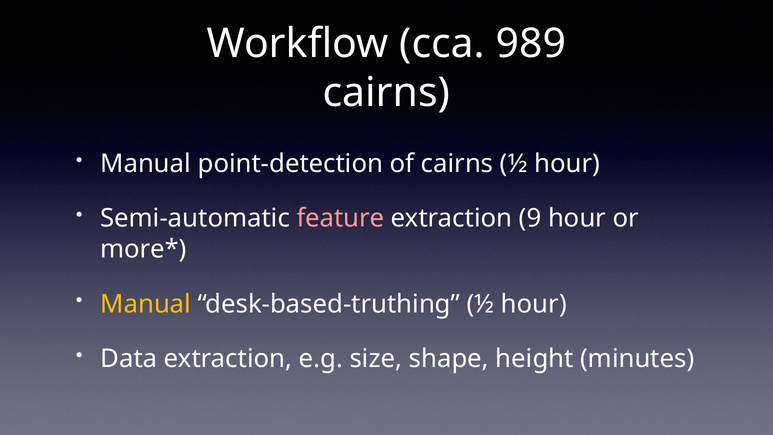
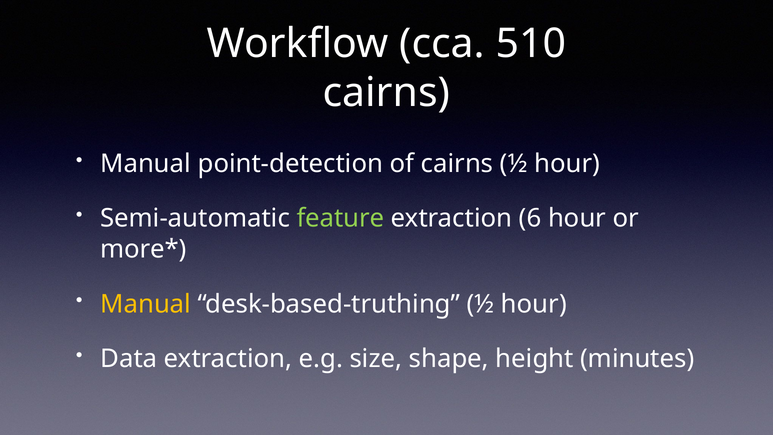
989: 989 -> 510
feature colour: pink -> light green
9: 9 -> 6
